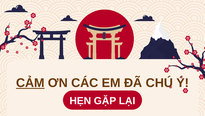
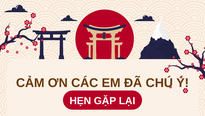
CẢM underline: present -> none
